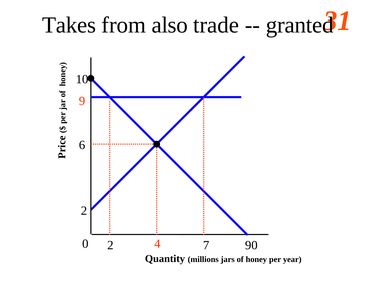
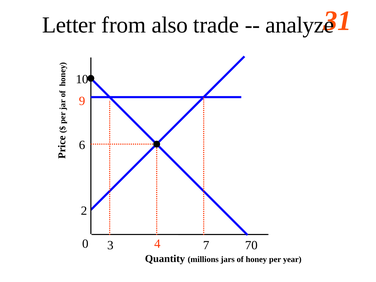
Takes: Takes -> Letter
granted: granted -> analyze
0 2: 2 -> 3
90: 90 -> 70
